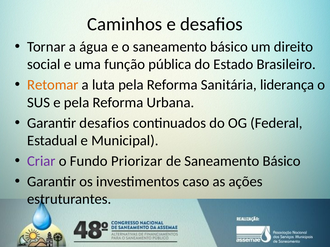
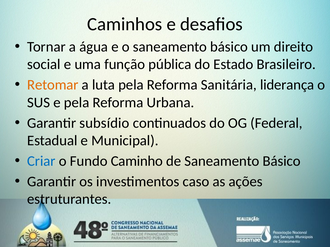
Garantir desafios: desafios -> subsídio
Criar colour: purple -> blue
Priorizar: Priorizar -> Caminho
